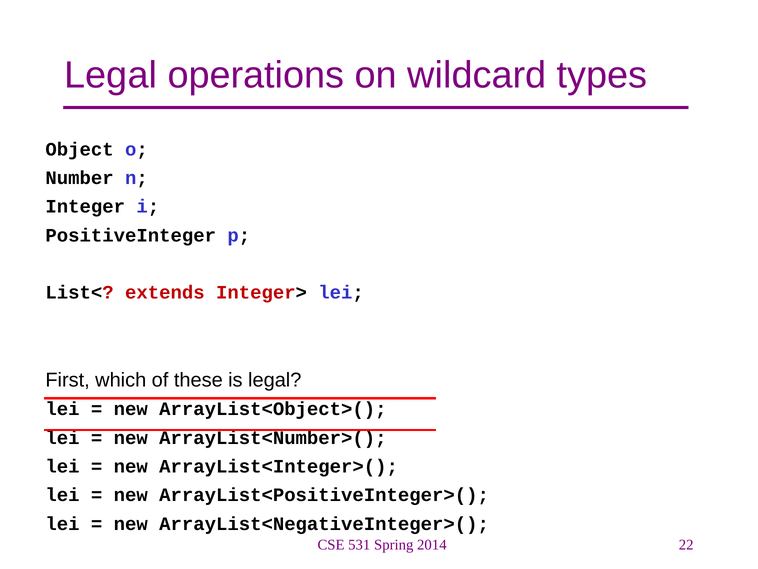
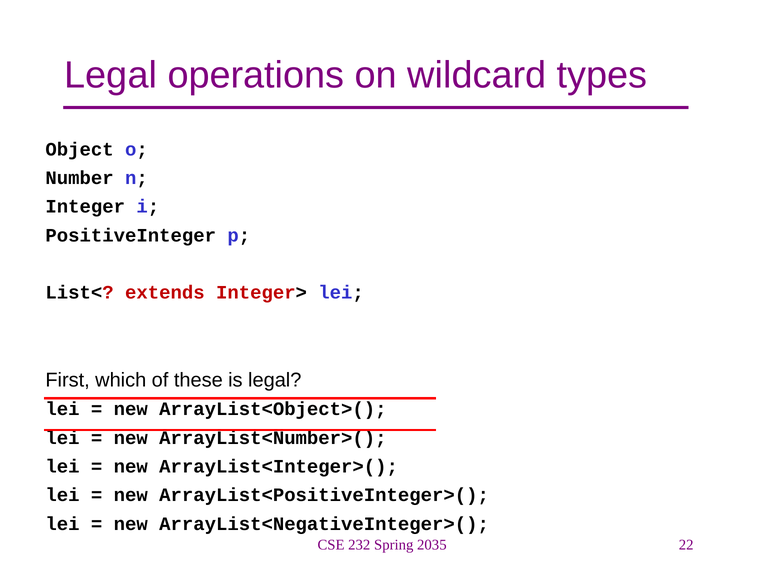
531: 531 -> 232
2014: 2014 -> 2035
